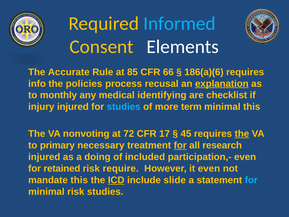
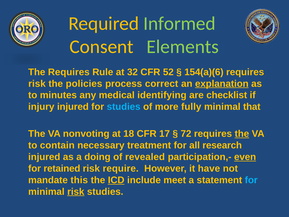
Informed colour: light blue -> light green
Elements colour: white -> light green
The Accurate: Accurate -> Requires
85: 85 -> 32
66: 66 -> 52
186(a)(6: 186(a)(6 -> 154(a)(6
info at (37, 84): info -> risk
recusal: recusal -> correct
monthly: monthly -> minutes
term: term -> fully
minimal this: this -> that
72: 72 -> 18
45: 45 -> 72
primary: primary -> contain
for at (180, 145) underline: present -> none
included: included -> revealed
even at (245, 157) underline: none -> present
it even: even -> have
slide: slide -> meet
risk at (76, 191) underline: none -> present
